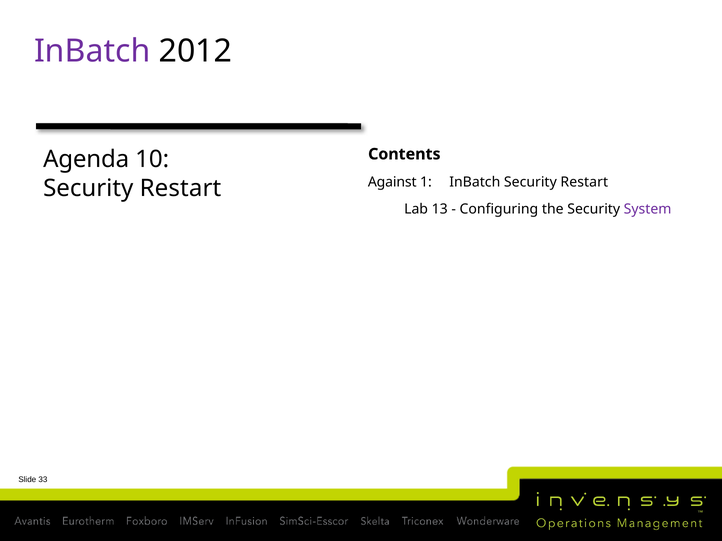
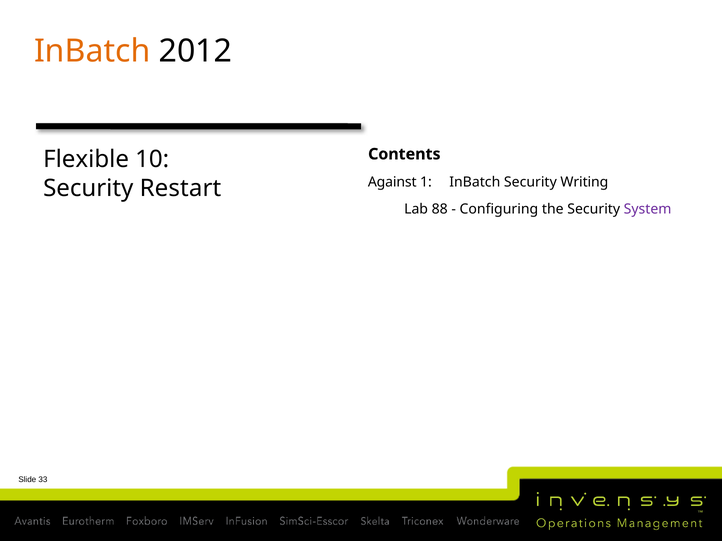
InBatch at (92, 51) colour: purple -> orange
Agenda: Agenda -> Flexible
InBatch Security Restart: Restart -> Writing
13: 13 -> 88
